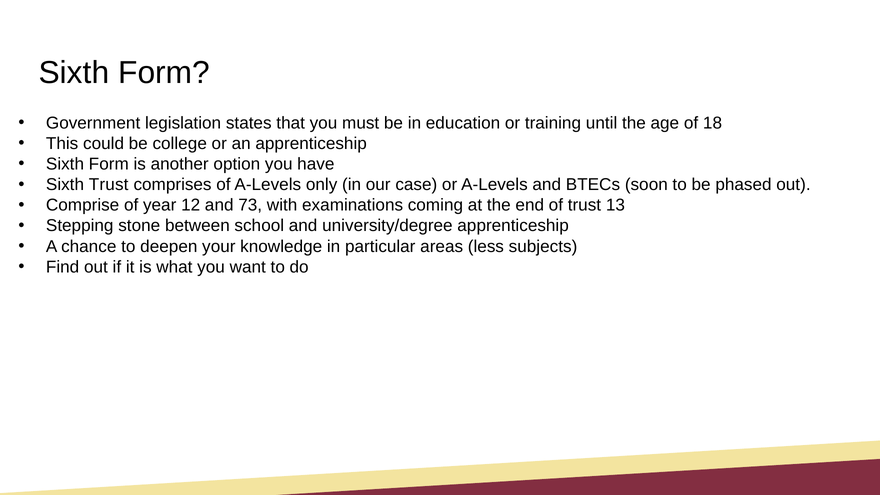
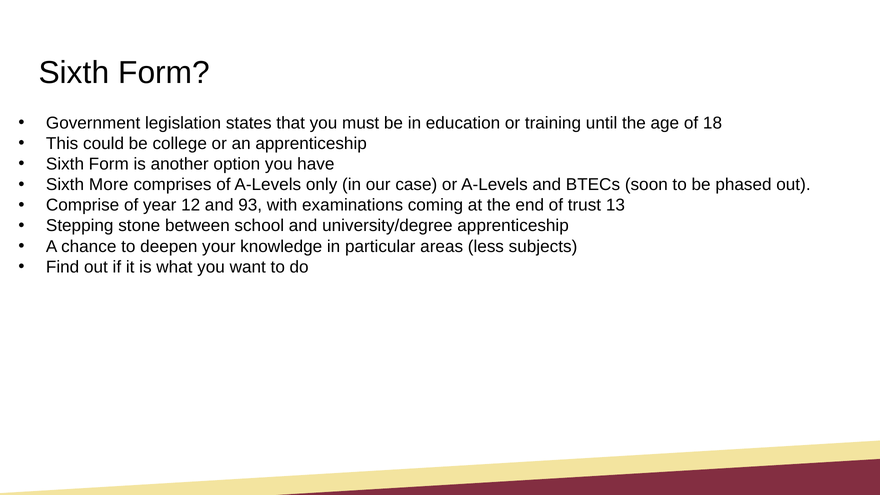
Sixth Trust: Trust -> More
73: 73 -> 93
